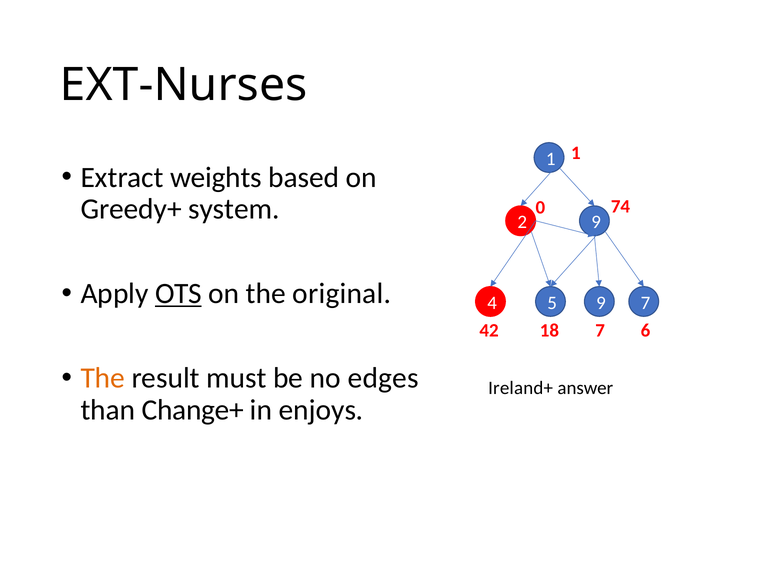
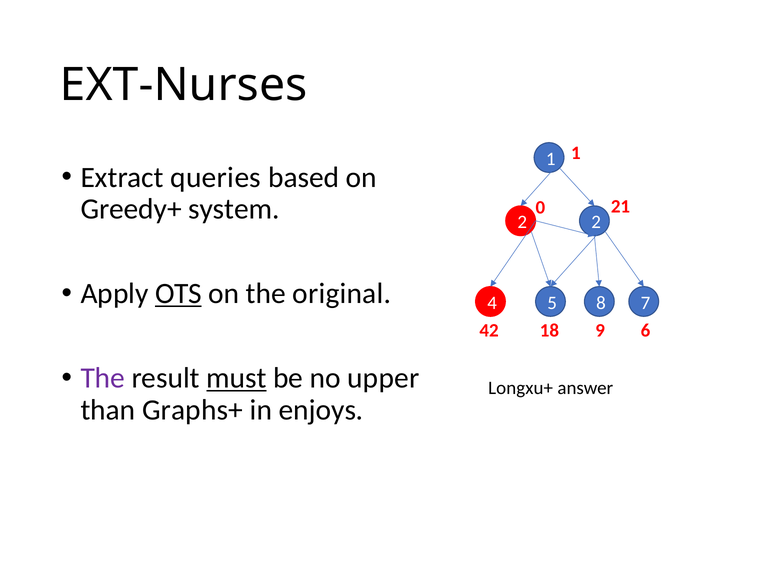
weights: weights -> queries
74: 74 -> 21
2 9: 9 -> 2
5 9: 9 -> 8
18 7: 7 -> 9
The at (103, 378) colour: orange -> purple
must underline: none -> present
edges: edges -> upper
Ireland+: Ireland+ -> Longxu+
Change+: Change+ -> Graphs+
